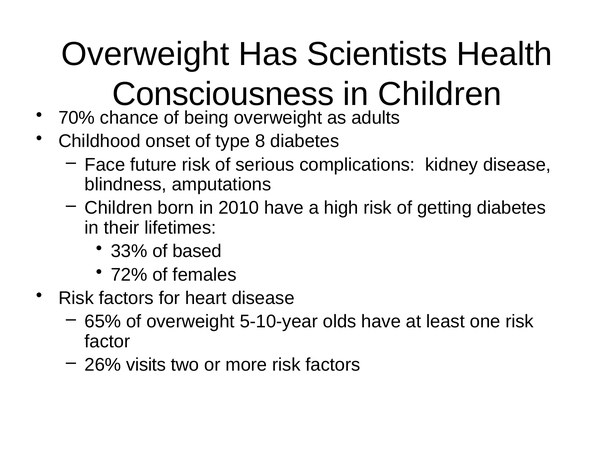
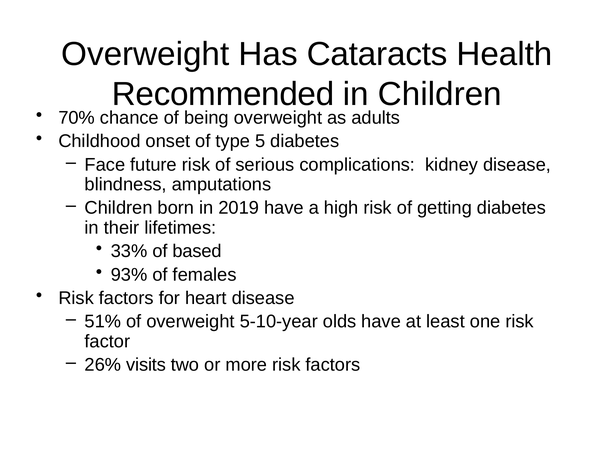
Scientists: Scientists -> Cataracts
Consciousness: Consciousness -> Recommended
8: 8 -> 5
2010: 2010 -> 2019
72%: 72% -> 93%
65%: 65% -> 51%
